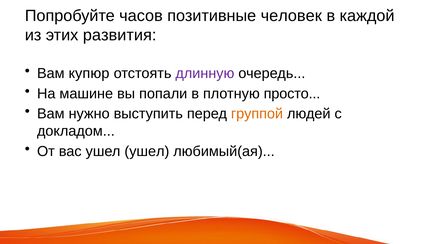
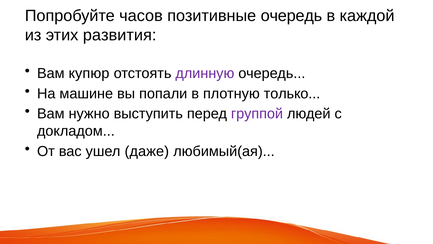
позитивные человек: человек -> очередь
просто: просто -> только
группой colour: orange -> purple
ушел ушел: ушел -> даже
